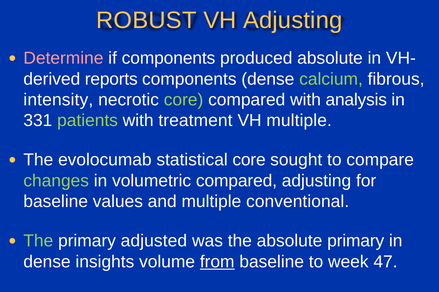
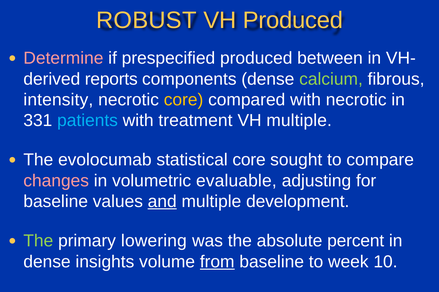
VH Adjusting: Adjusting -> Produced
if components: components -> prespecified
produced absolute: absolute -> between
core at (184, 100) colour: light green -> yellow
with analysis: analysis -> necrotic
patients colour: light green -> light blue
changes colour: light green -> pink
volumetric compared: compared -> evaluable
and underline: none -> present
conventional: conventional -> development
adjusted: adjusted -> lowering
absolute primary: primary -> percent
47: 47 -> 10
